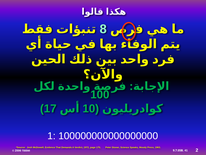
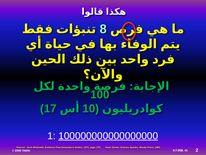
100000000000000000 underline: none -> present
